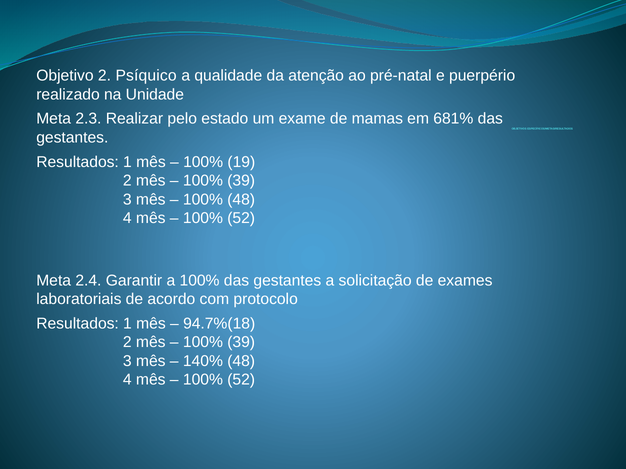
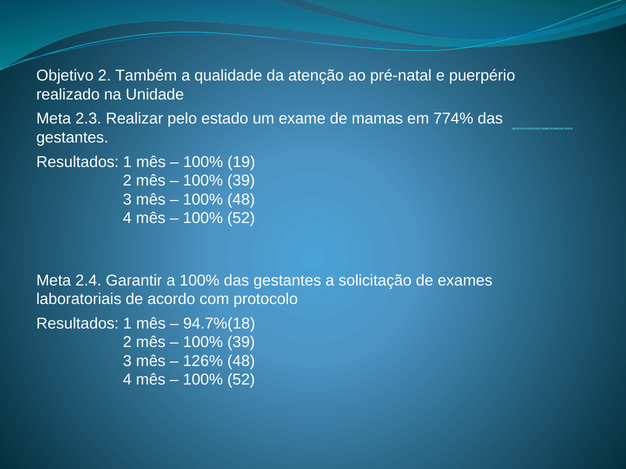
Psíquico: Psíquico -> Também
681%: 681% -> 774%
140%: 140% -> 126%
